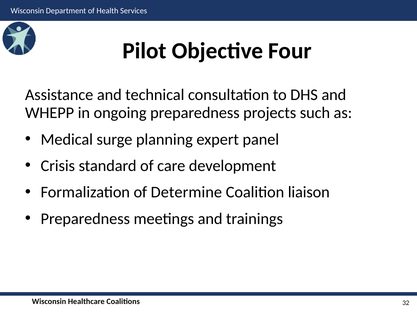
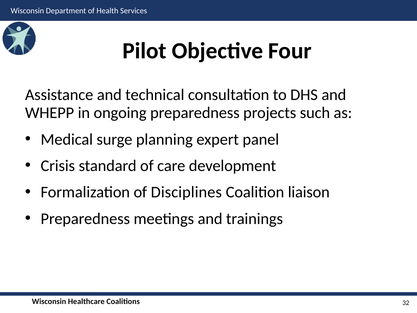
Determine: Determine -> Disciplines
